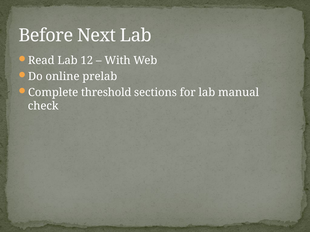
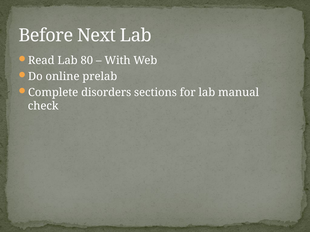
12: 12 -> 80
threshold: threshold -> disorders
